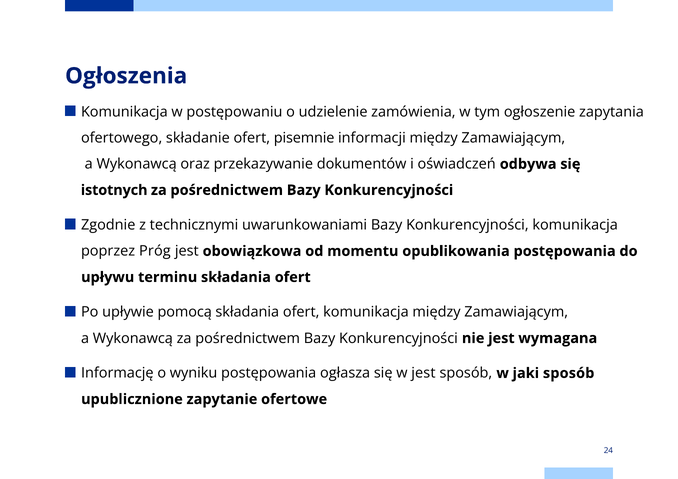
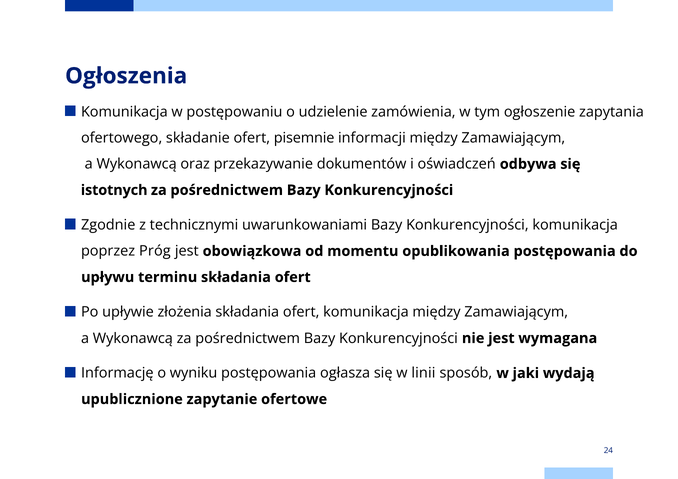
pomocą: pomocą -> złożenia
w jest: jest -> linii
jaki sposób: sposób -> wydają
